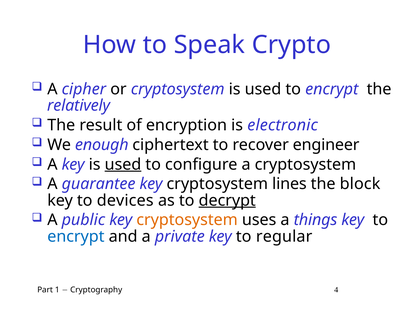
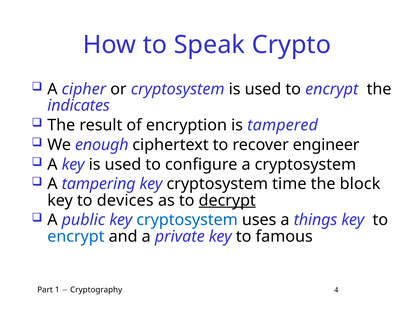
relatively: relatively -> indicates
electronic: electronic -> tampered
used at (123, 165) underline: present -> none
guarantee: guarantee -> tampering
lines: lines -> time
cryptosystem at (187, 220) colour: orange -> blue
regular: regular -> famous
